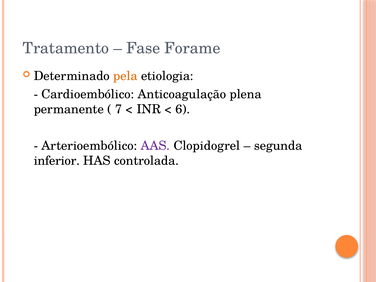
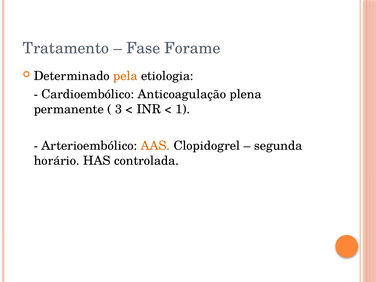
7: 7 -> 3
6: 6 -> 1
AAS colour: purple -> orange
inferior: inferior -> horário
